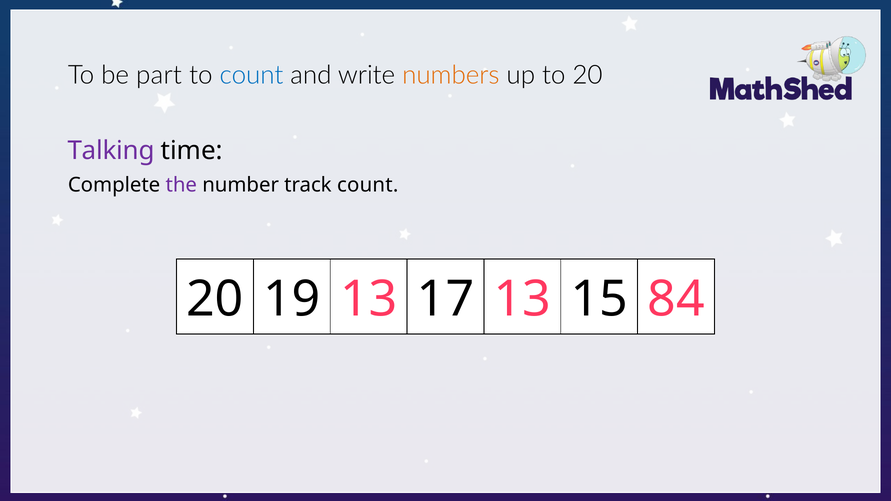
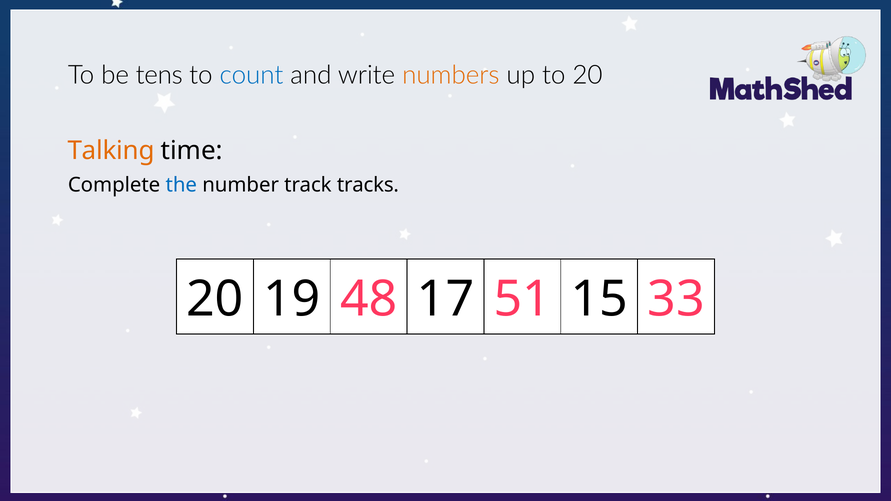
part: part -> tens
Talking colour: purple -> orange
the colour: purple -> blue
track count: count -> tracks
19 13: 13 -> 48
17 13: 13 -> 51
84: 84 -> 33
